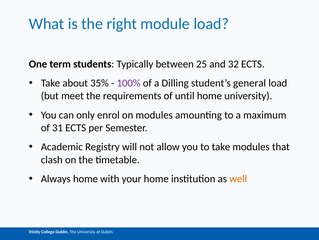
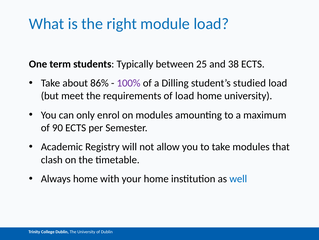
32: 32 -> 38
35%: 35% -> 86%
general: general -> studied
of until: until -> load
31: 31 -> 90
well colour: orange -> blue
